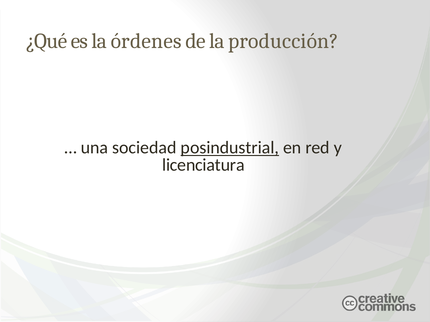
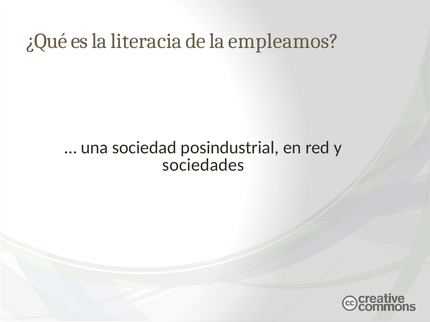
órdenes: órdenes -> literacia
producción: producción -> empleamos
posindustrial underline: present -> none
licenciatura: licenciatura -> sociedades
